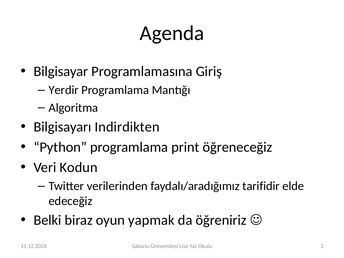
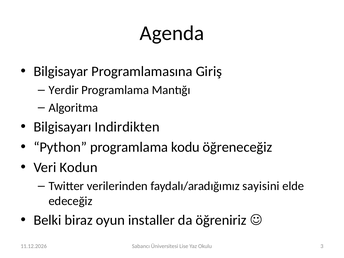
print: print -> kodu
tarifidir: tarifidir -> sayisini
yapmak: yapmak -> installer
